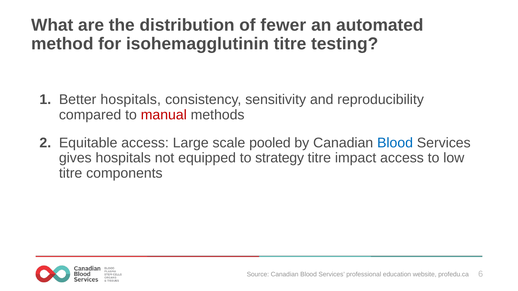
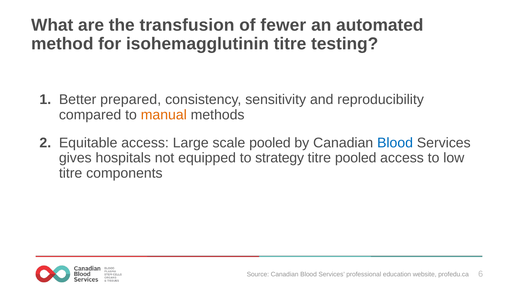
distribution: distribution -> transfusion
Better hospitals: hospitals -> prepared
manual colour: red -> orange
titre impact: impact -> pooled
